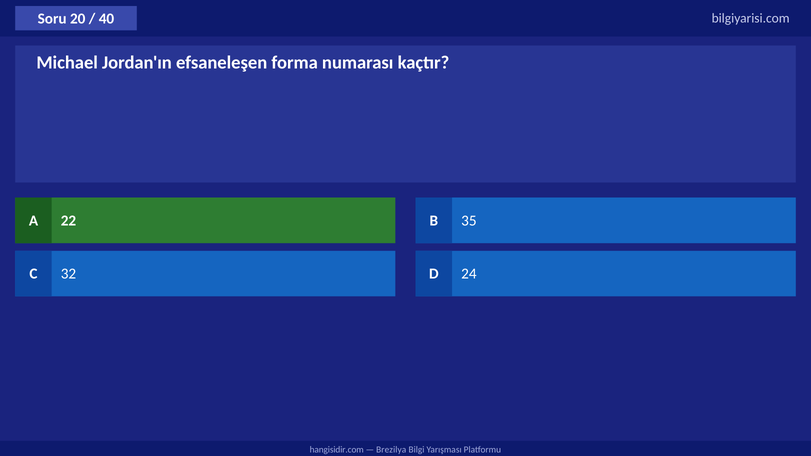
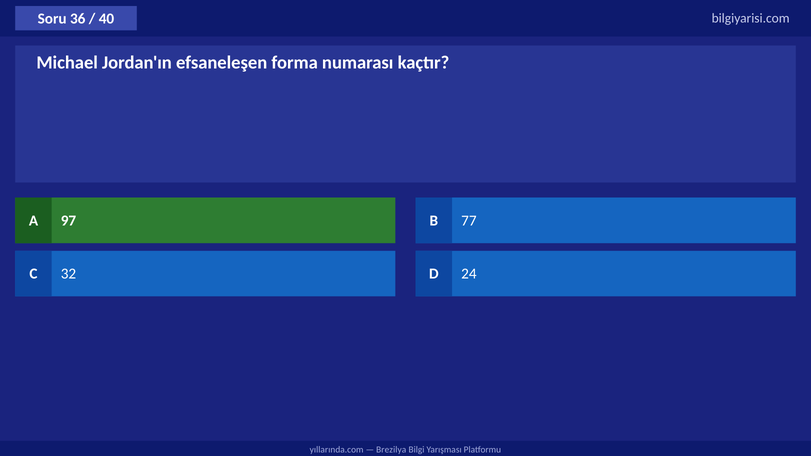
20: 20 -> 36
22: 22 -> 97
35: 35 -> 77
hangisidir.com: hangisidir.com -> yıllarında.com
